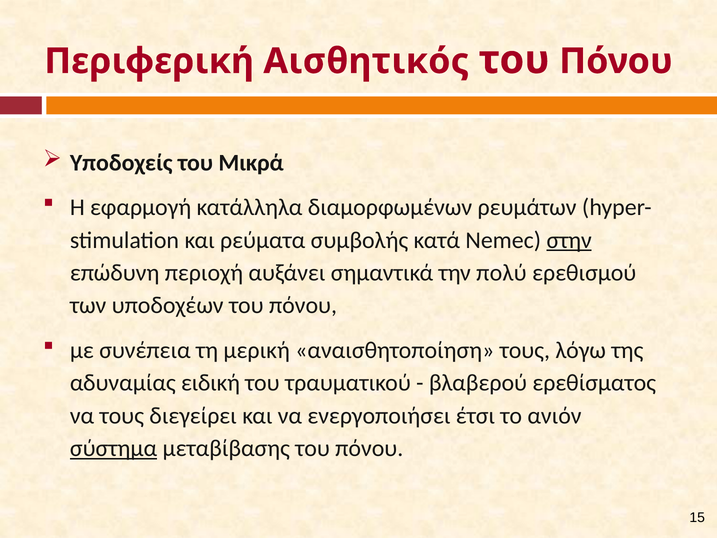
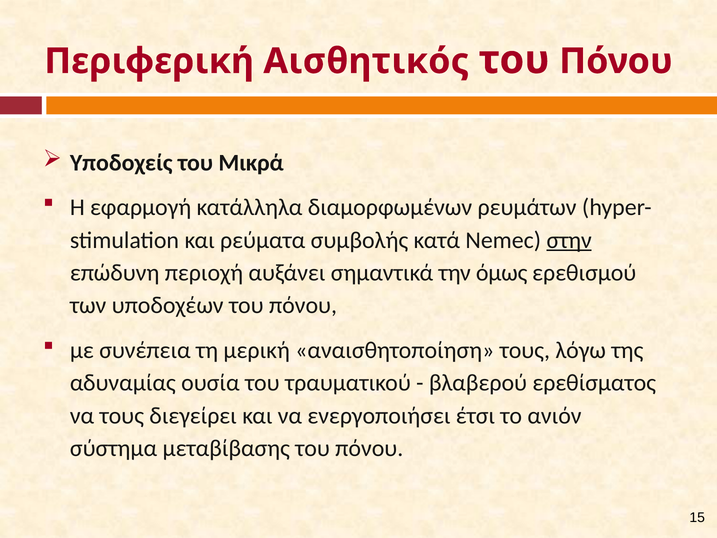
πολύ: πολύ -> όμως
ειδική: ειδική -> ουσία
σύστημα underline: present -> none
